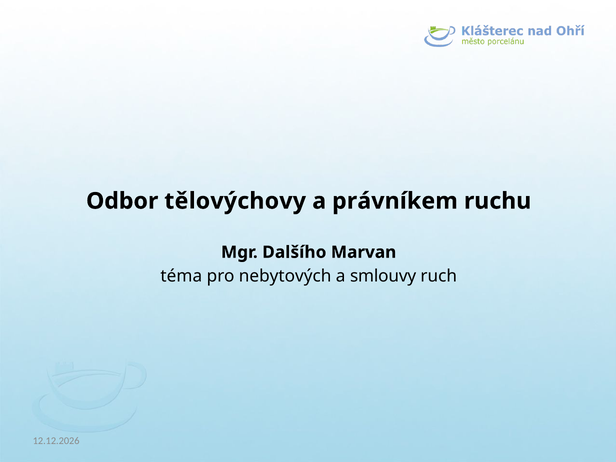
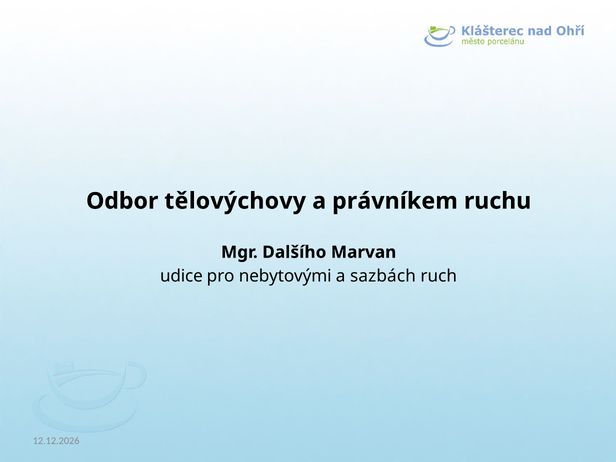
téma: téma -> udice
nebytových: nebytových -> nebytovými
smlouvy: smlouvy -> sazbách
